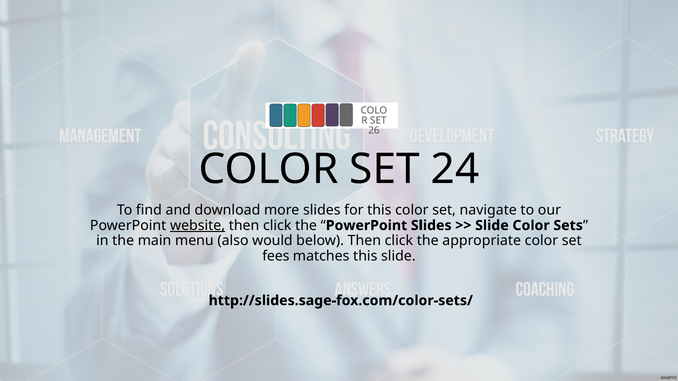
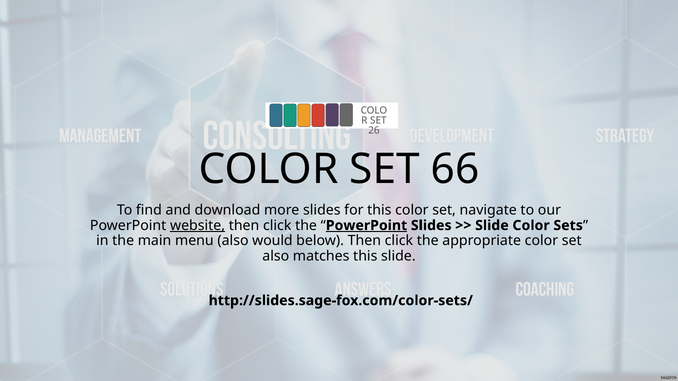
24: 24 -> 66
PowerPoint at (366, 226) underline: none -> present
fees at (276, 256): fees -> also
